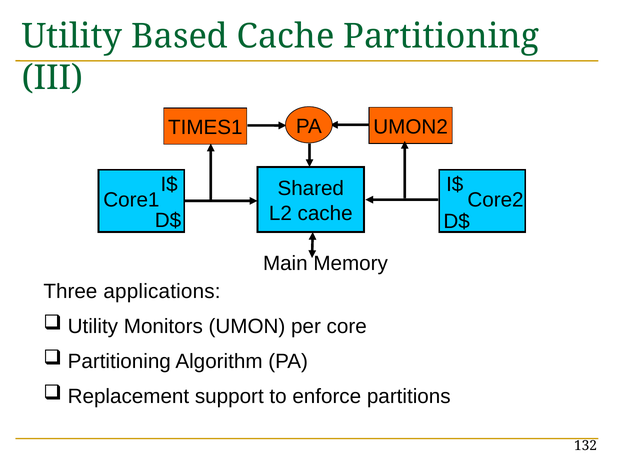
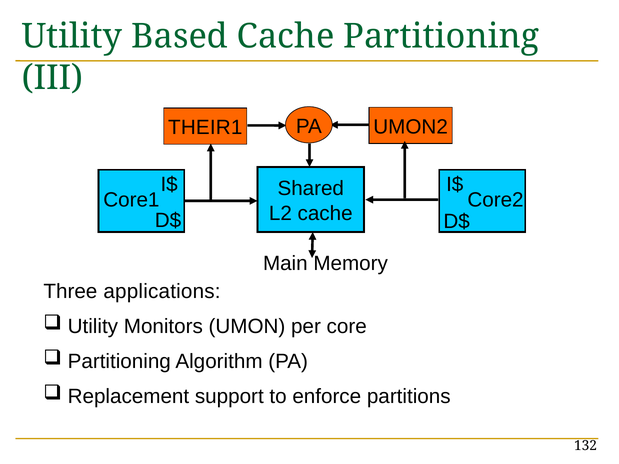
TIMES1: TIMES1 -> THEIR1
